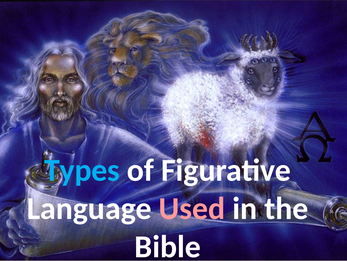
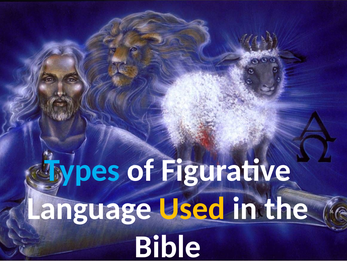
Used colour: pink -> yellow
